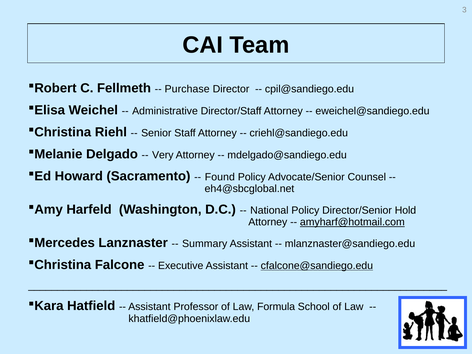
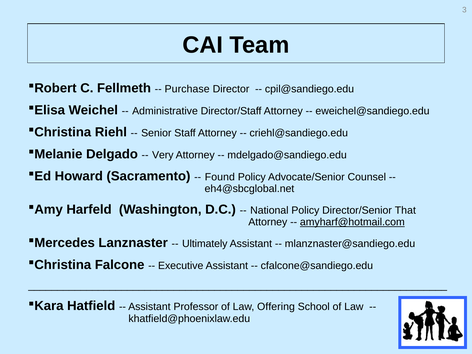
Hold: Hold -> That
Summary: Summary -> Ultimately
cfalcone@sandiego.edu underline: present -> none
Formula: Formula -> Offering
